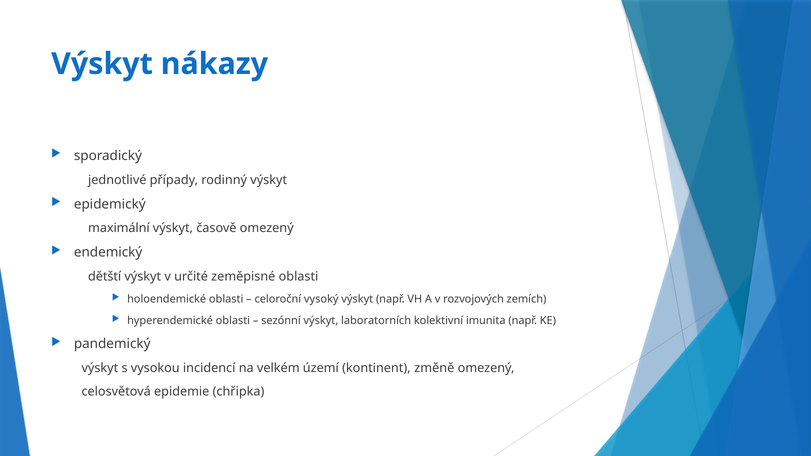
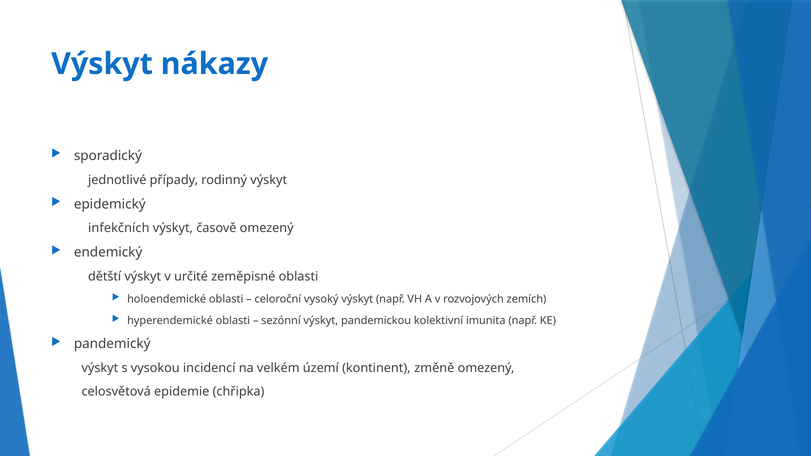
maximální: maximální -> infekčních
laboratorních: laboratorních -> pandemickou
